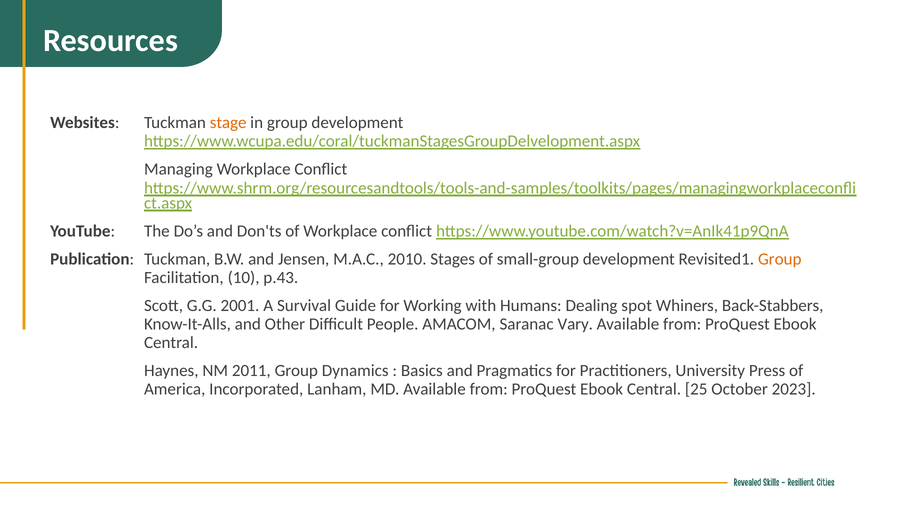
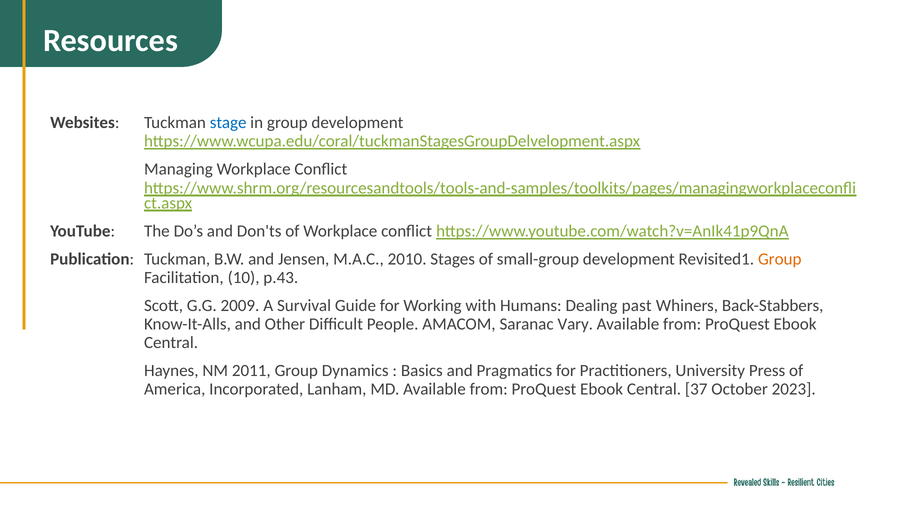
stage colour: orange -> blue
2001: 2001 -> 2009
spot: spot -> past
25: 25 -> 37
